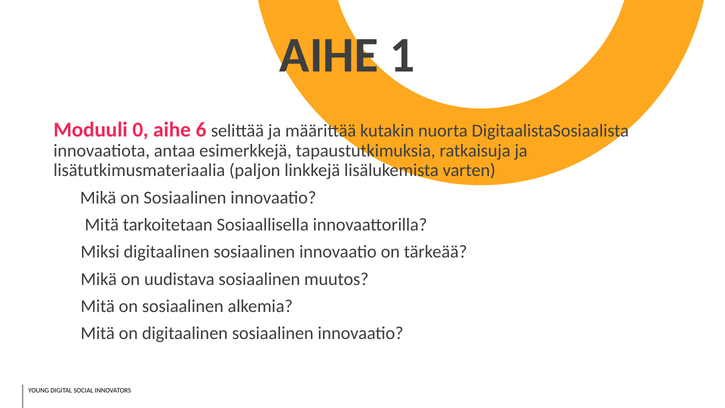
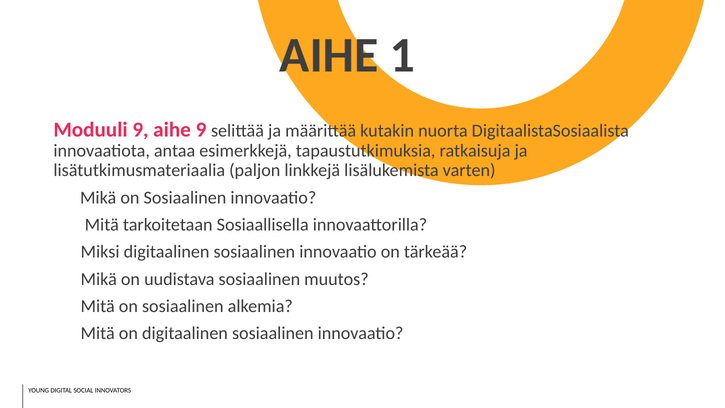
Moduuli 0: 0 -> 9
aihe 6: 6 -> 9
